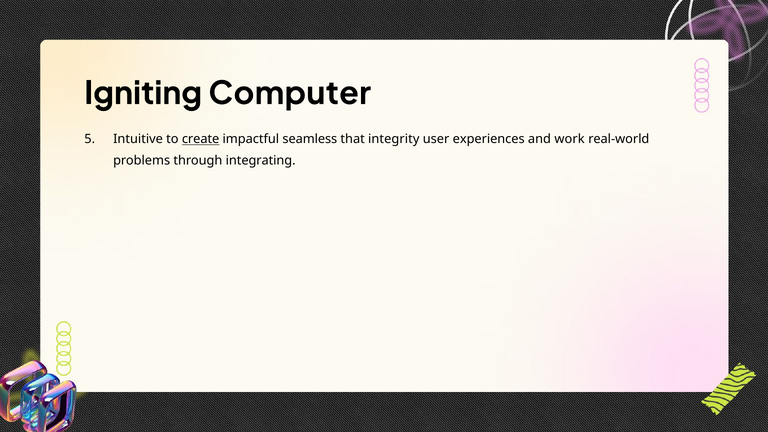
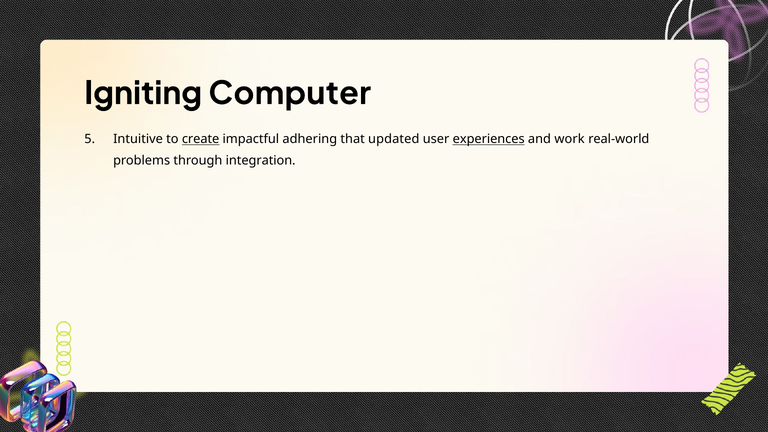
seamless: seamless -> adhering
integrity: integrity -> updated
experiences underline: none -> present
integrating: integrating -> integration
